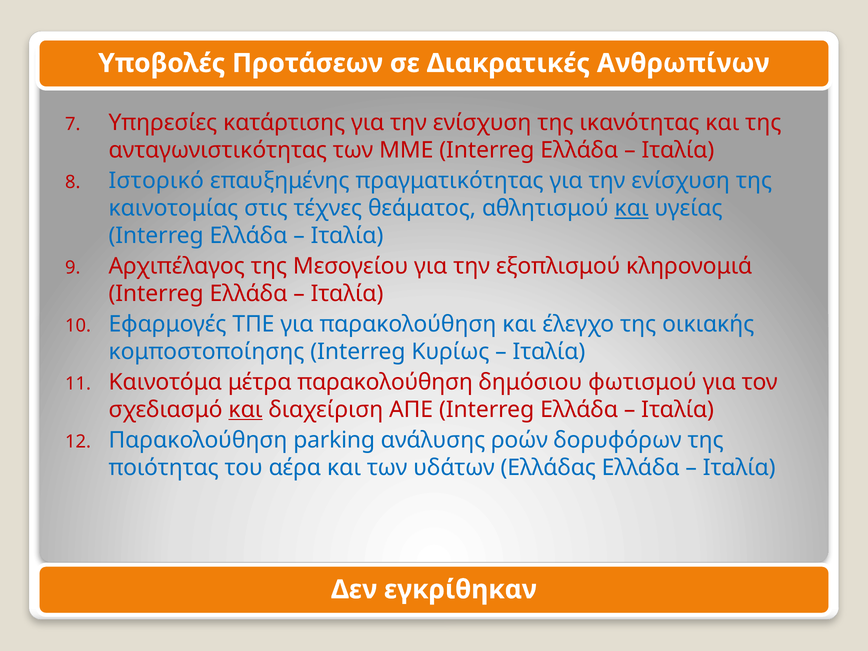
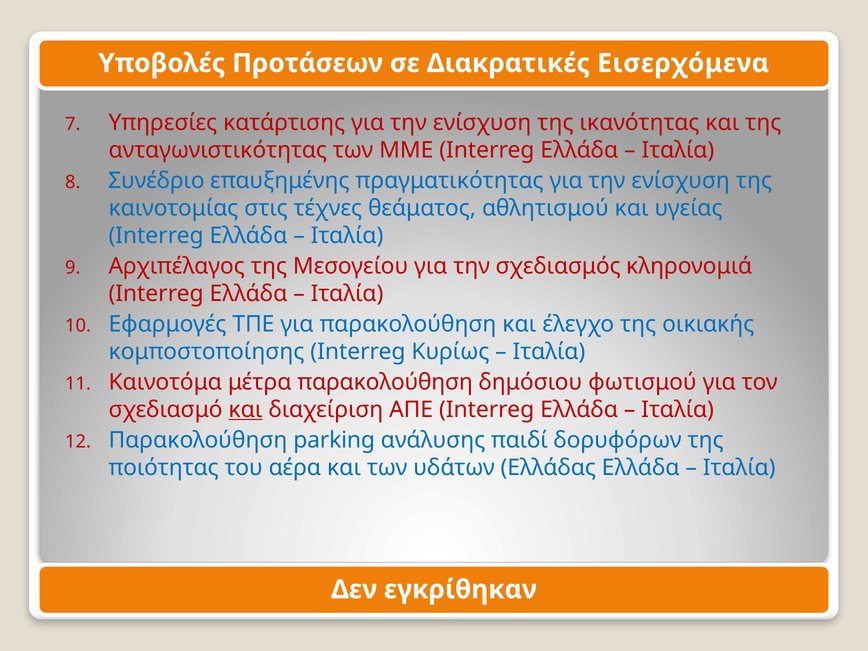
Ανθρωπίνων: Ανθρωπίνων -> Εισερχόμενα
Ιστορικό: Ιστορικό -> Συνέδριο
και at (632, 208) underline: present -> none
εξοπλισμού: εξοπλισμού -> σχεδιασμός
ροών: ροών -> παιδί
